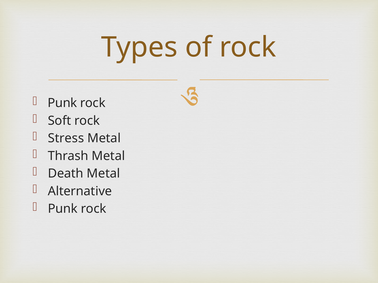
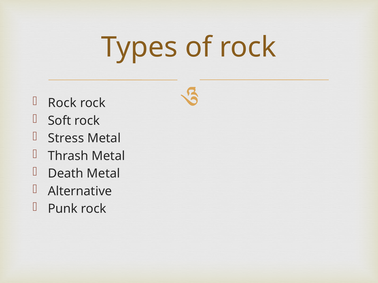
Punk at (62, 103): Punk -> Rock
